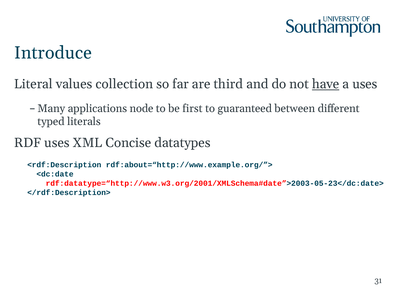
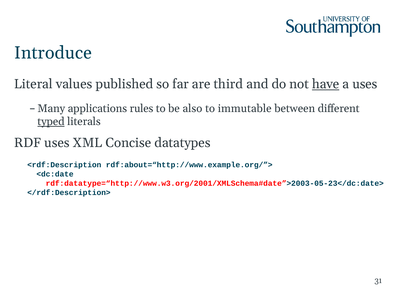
collection: collection -> published
node: node -> rules
first: first -> also
guaranteed: guaranteed -> immutable
typed underline: none -> present
